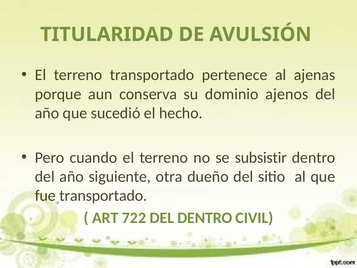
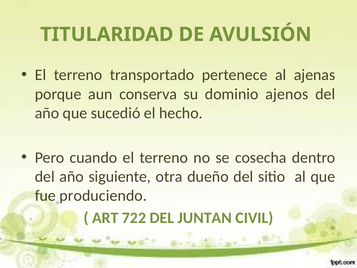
subsistir: subsistir -> cosecha
fue transportado: transportado -> produciendo
DEL DENTRO: DENTRO -> JUNTAN
